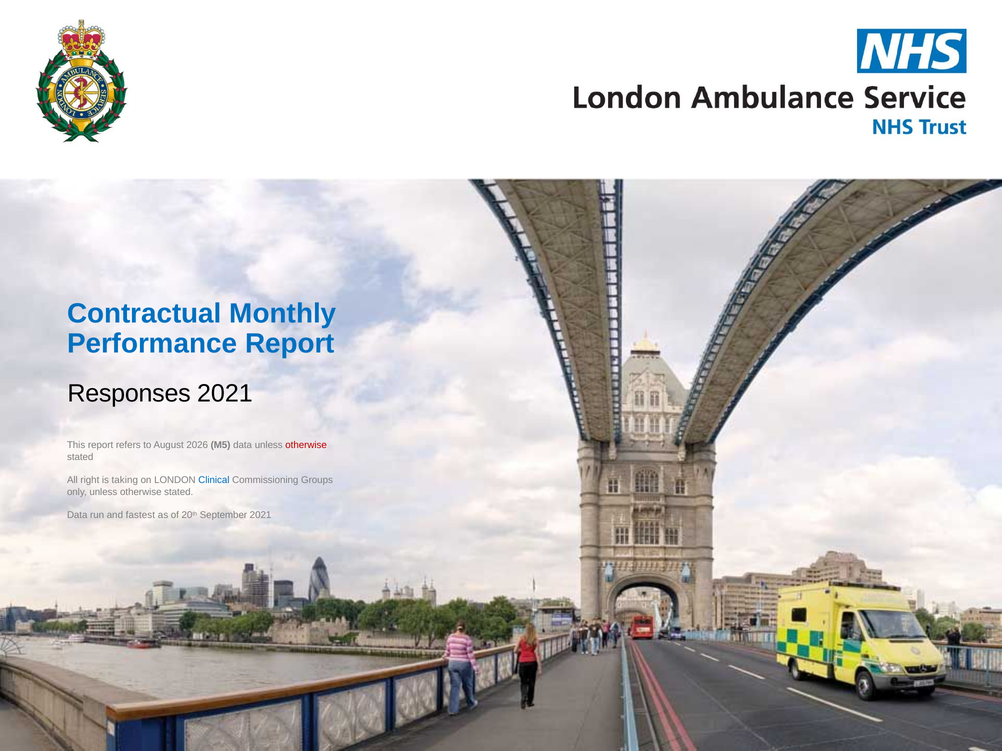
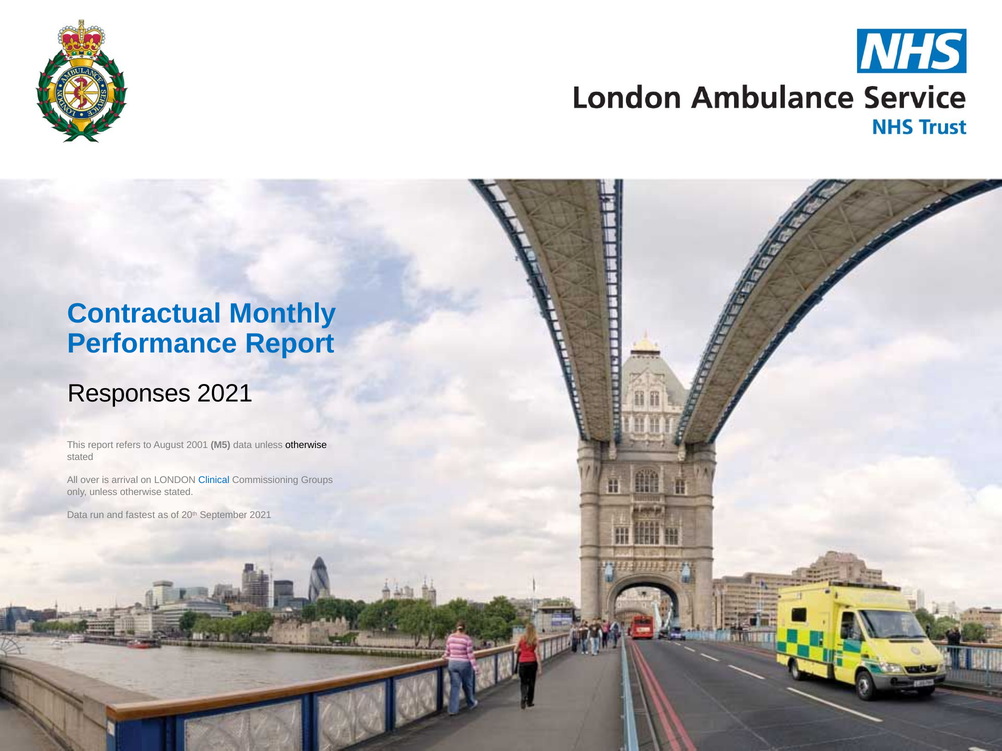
2026: 2026 -> 2001
otherwise at (306, 446) colour: red -> black
right: right -> over
taking: taking -> arrival
